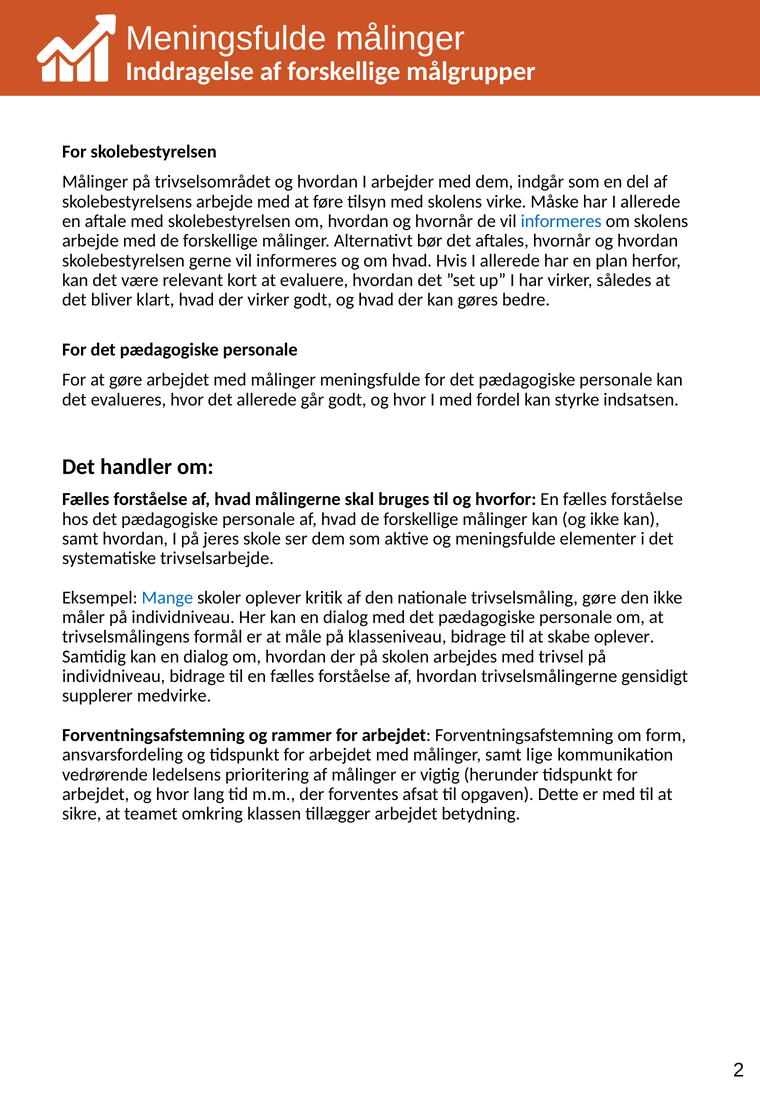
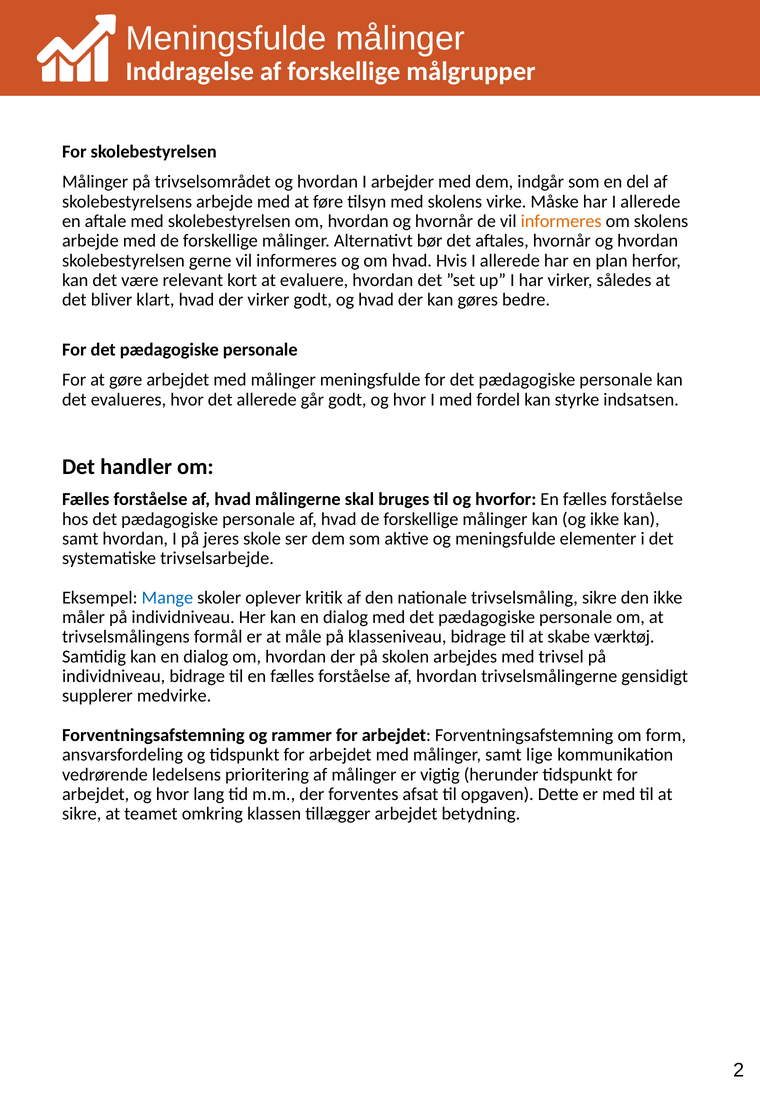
informeres at (561, 221) colour: blue -> orange
trivselsmåling gøre: gøre -> sikre
skabe oplever: oplever -> værktøj
